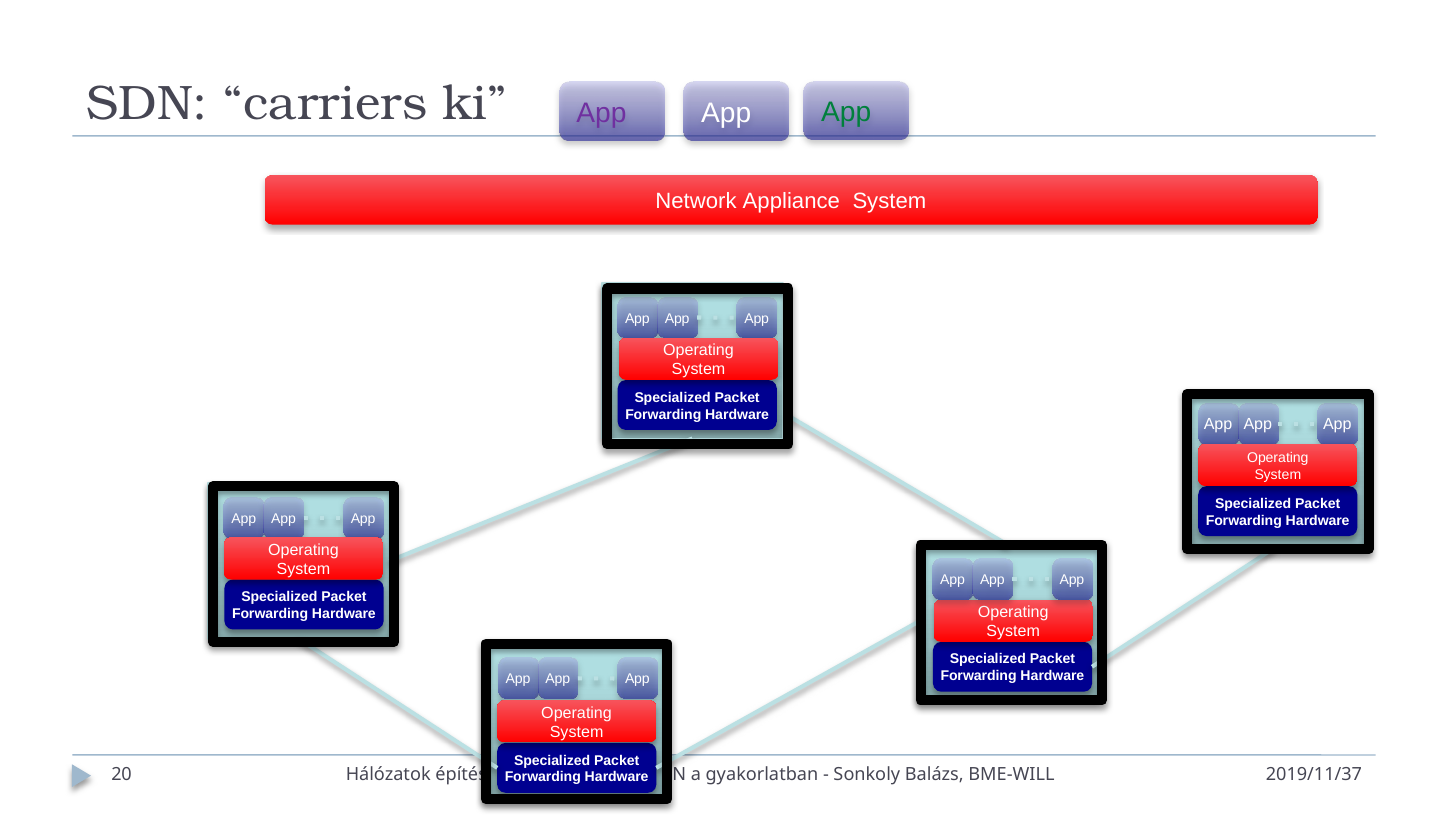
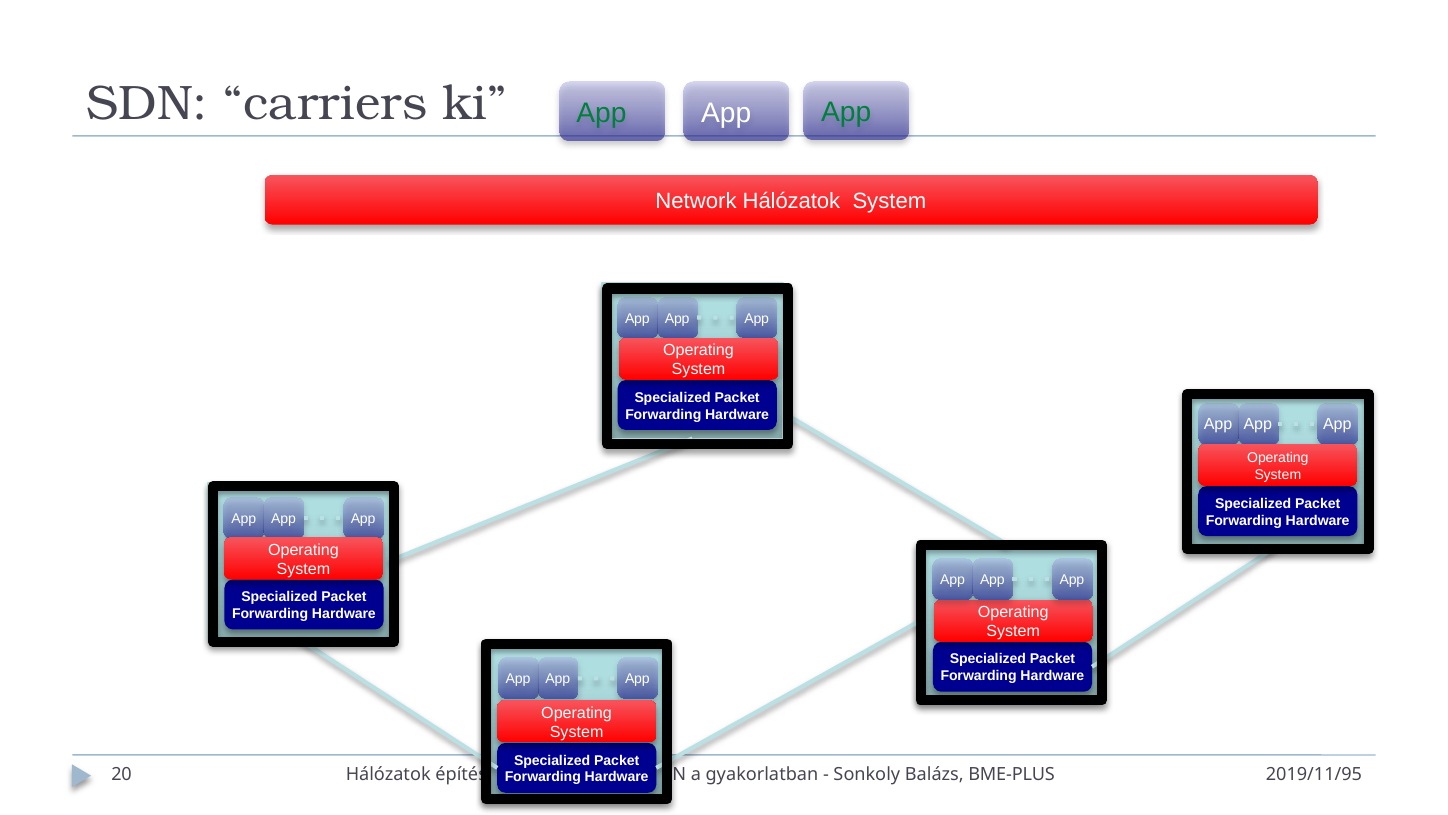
App at (602, 113) colour: purple -> green
Network Appliance: Appliance -> Hálózatok
BME-WILL: BME-WILL -> BME-PLUS
2019/11/37: 2019/11/37 -> 2019/11/95
